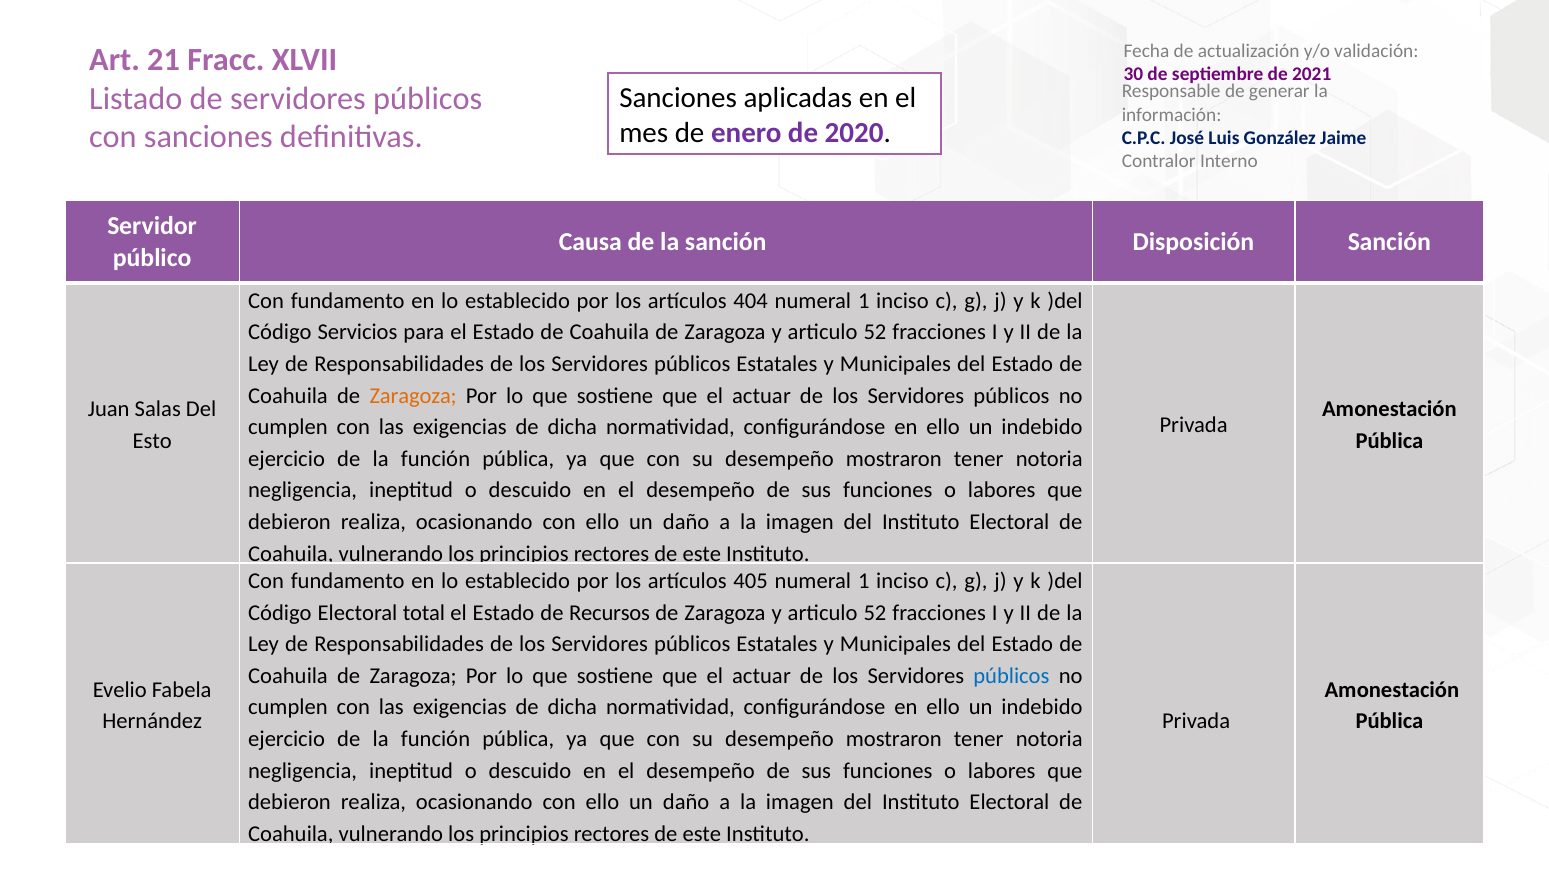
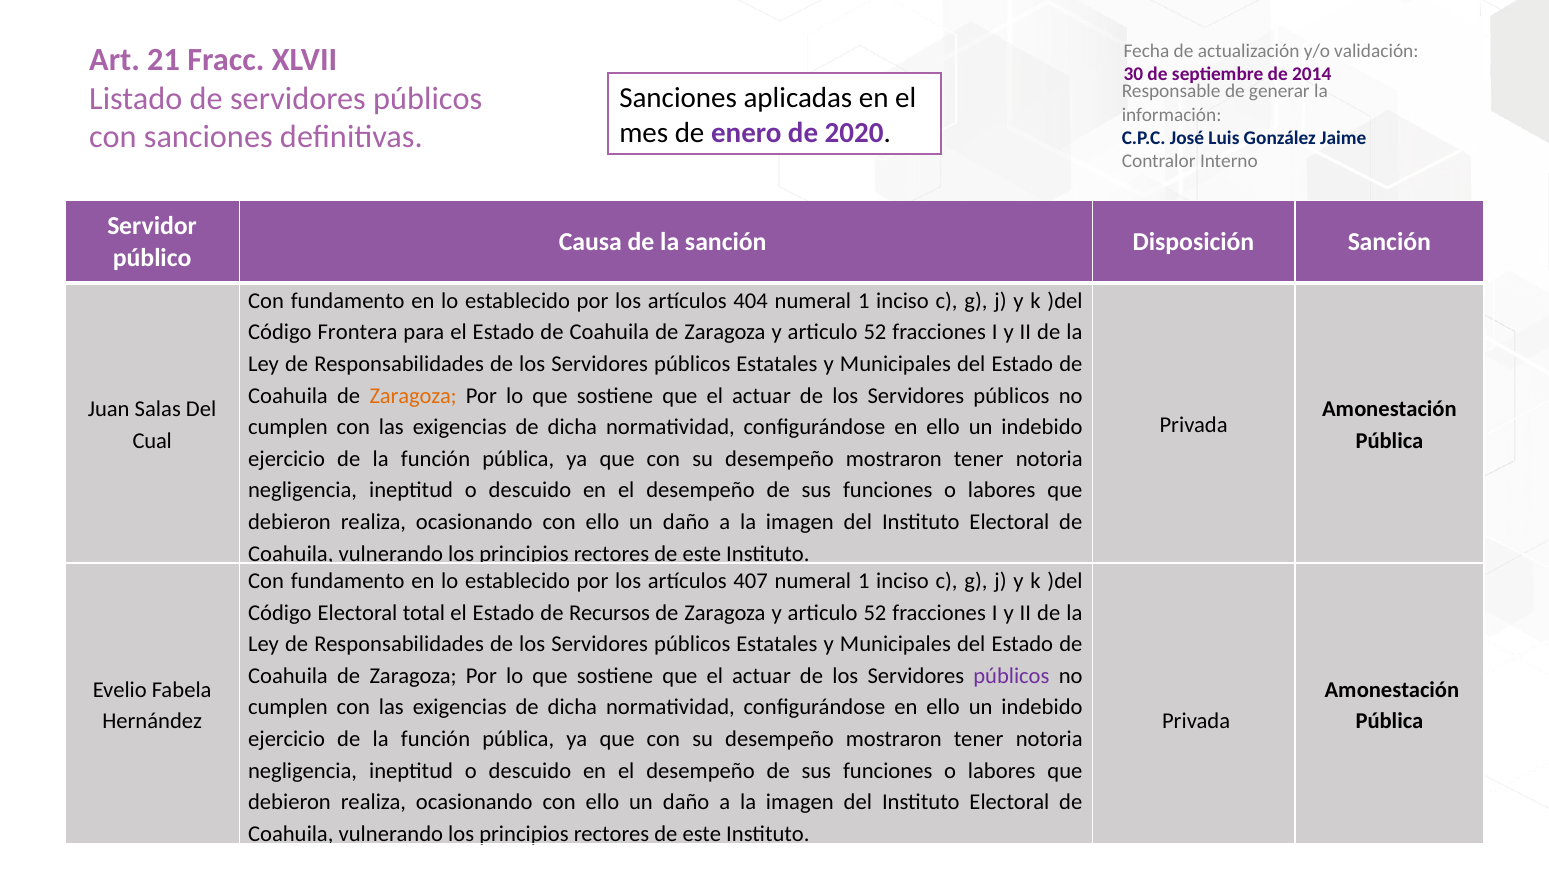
2021: 2021 -> 2014
Servicios: Servicios -> Frontera
Esto: Esto -> Cual
405: 405 -> 407
públicos at (1011, 676) colour: blue -> purple
